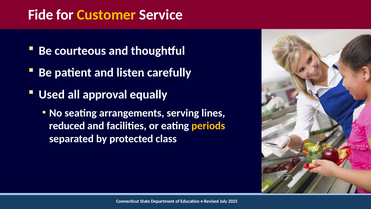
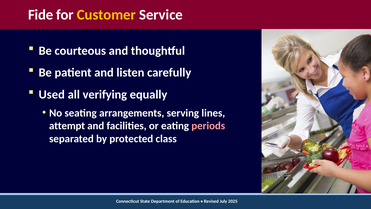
approval: approval -> verifying
reduced: reduced -> attempt
periods colour: yellow -> pink
